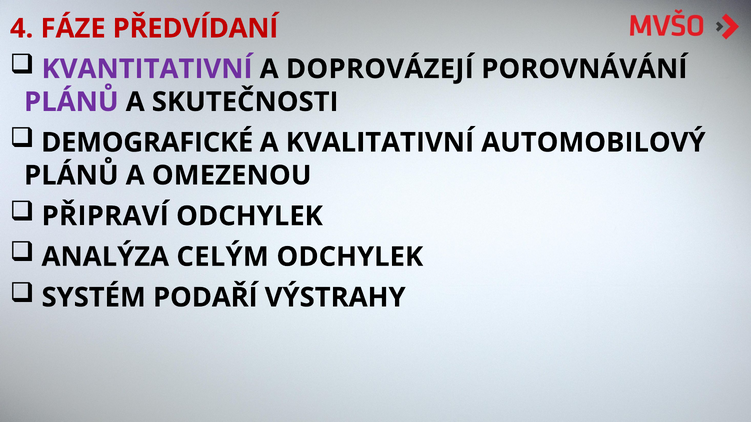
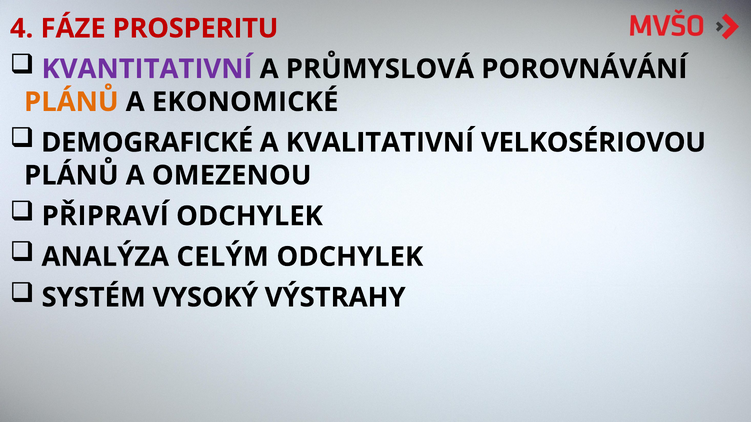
PŘEDVÍDANÍ: PŘEDVÍDANÍ -> PROSPERITU
DOPROVÁZEJÍ: DOPROVÁZEJÍ -> PRŮMYSLOVÁ
PLÁNŮ at (71, 102) colour: purple -> orange
SKUTEČNOSTI: SKUTEČNOSTI -> EKONOMICKÉ
AUTOMOBILOVÝ: AUTOMOBILOVÝ -> VELKOSÉRIOVOU
PODAŘÍ: PODAŘÍ -> VYSOKÝ
